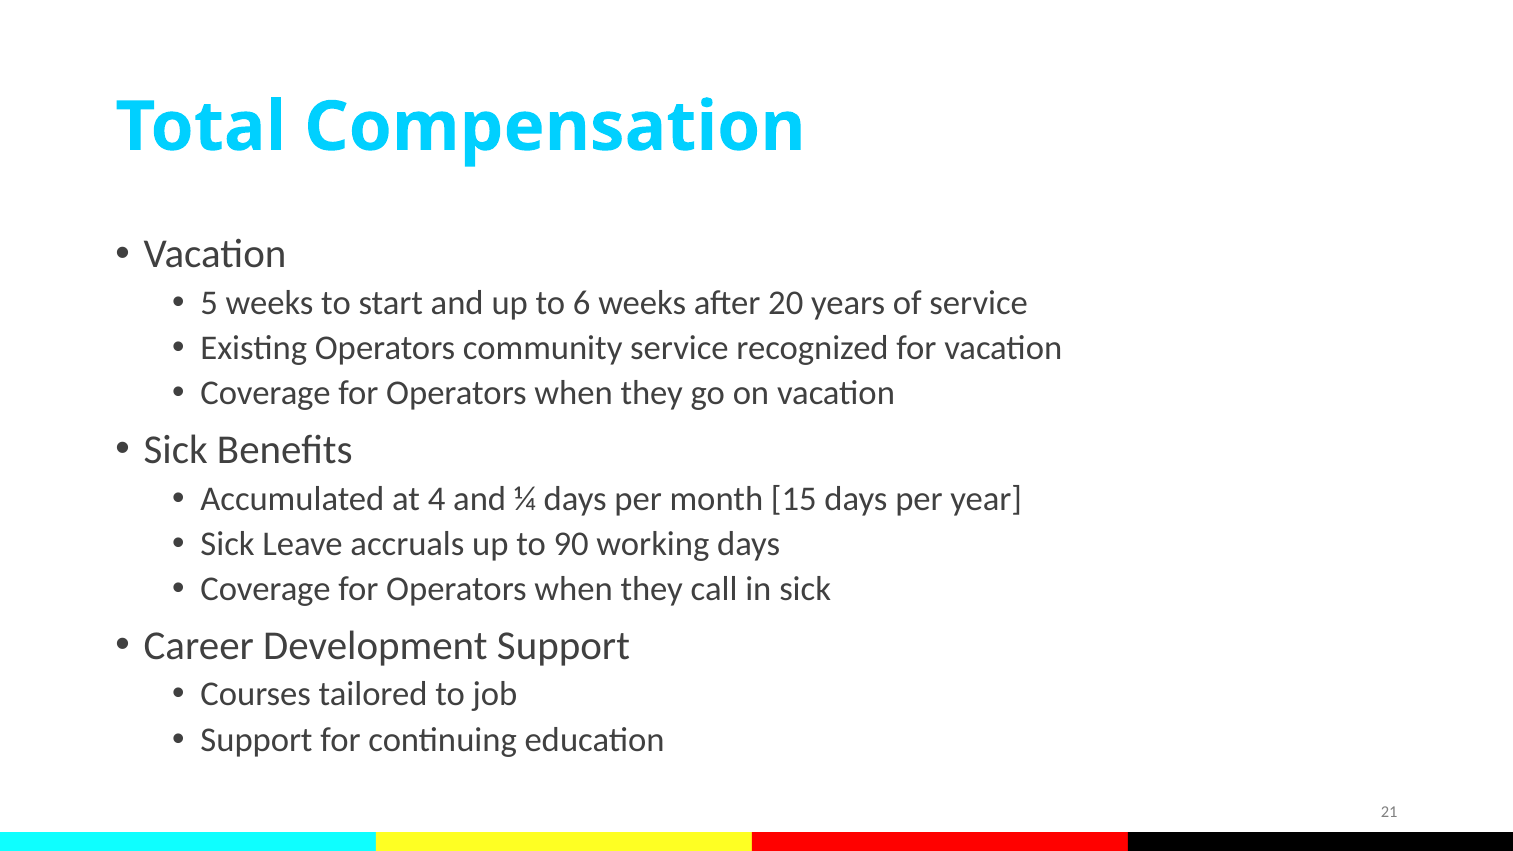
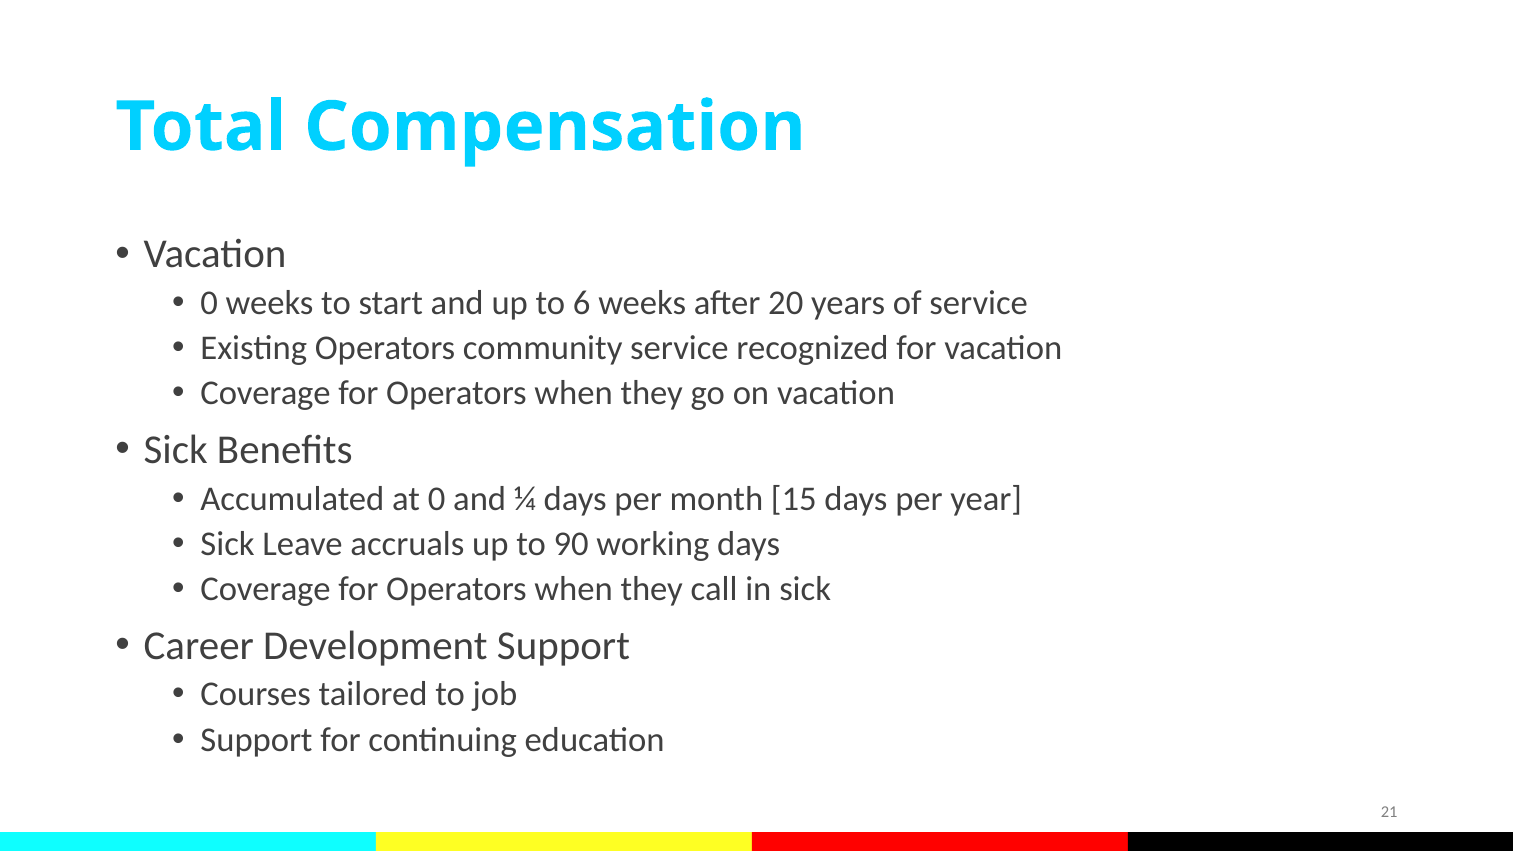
5 at (209, 303): 5 -> 0
at 4: 4 -> 0
